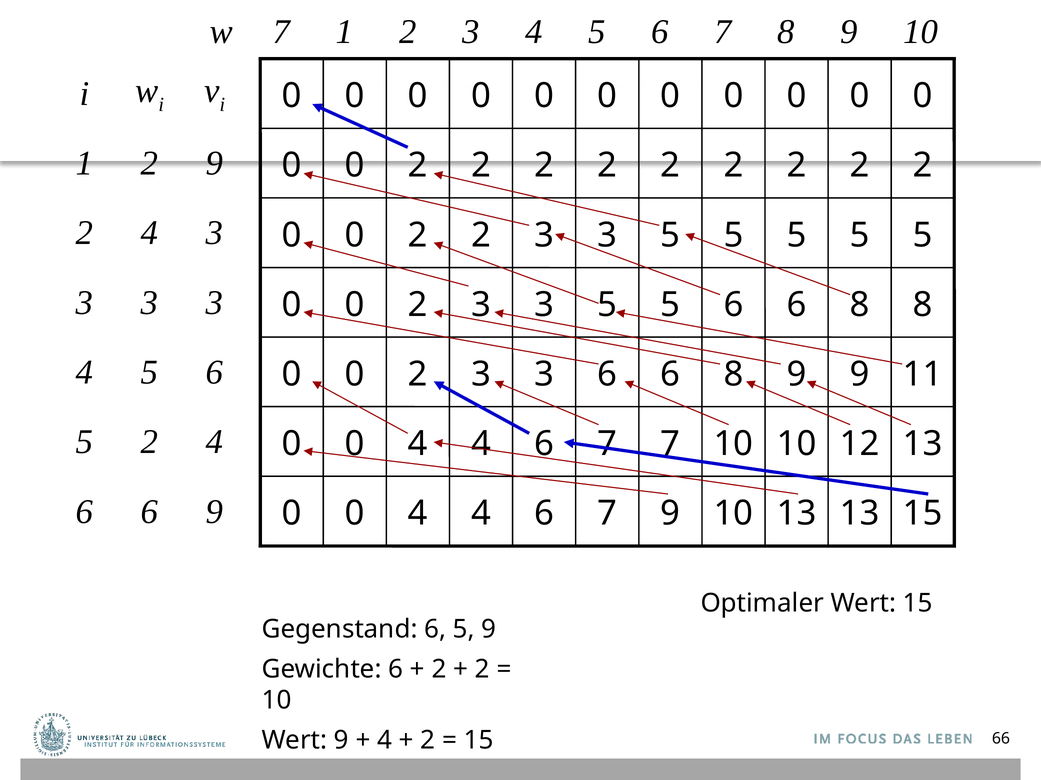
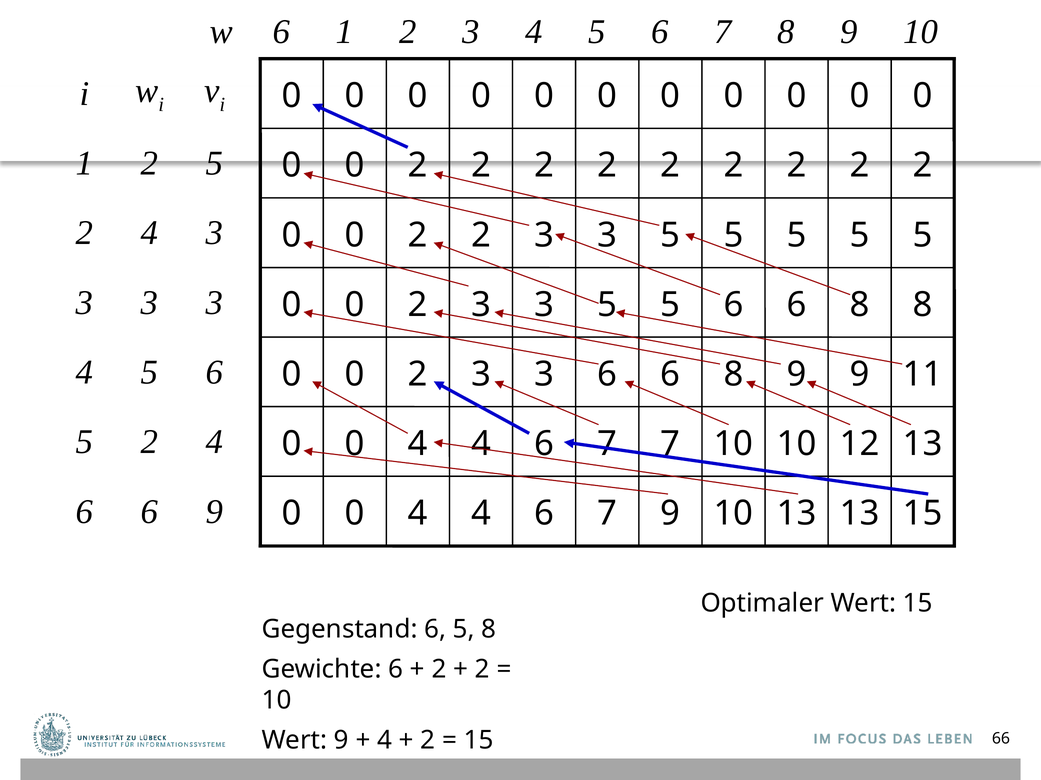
w 7: 7 -> 6
2 9: 9 -> 5
6 5 9: 9 -> 8
